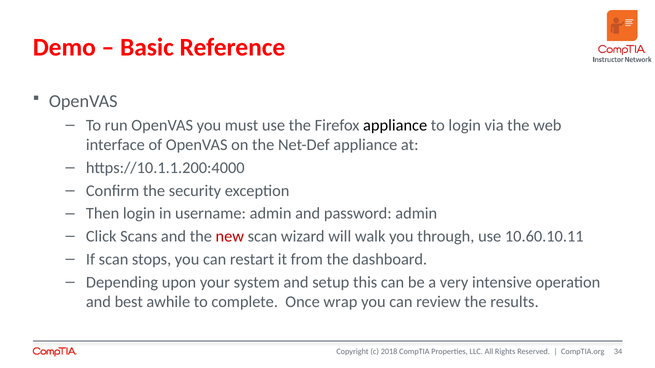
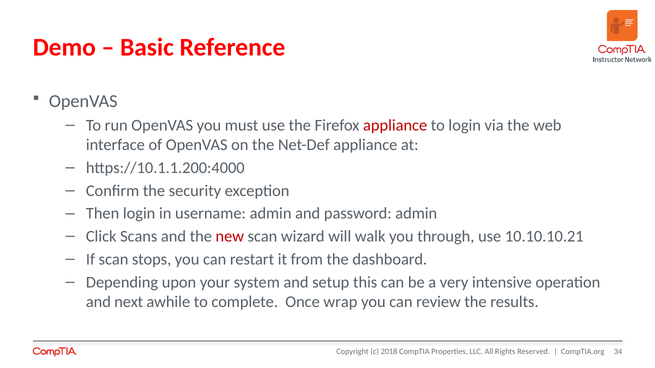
appliance at (395, 125) colour: black -> red
10.60.10.11: 10.60.10.11 -> 10.10.10.21
best: best -> next
